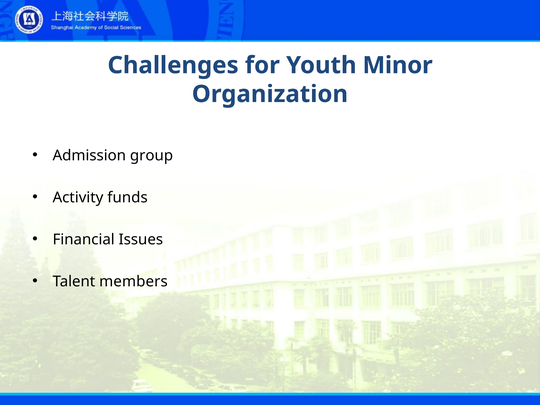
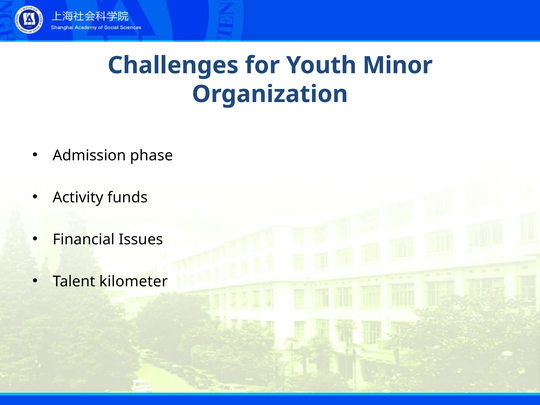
group: group -> phase
members: members -> kilometer
